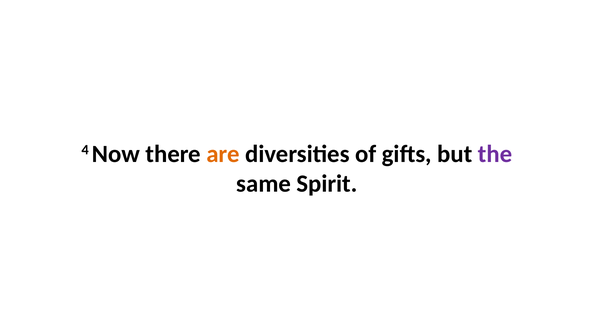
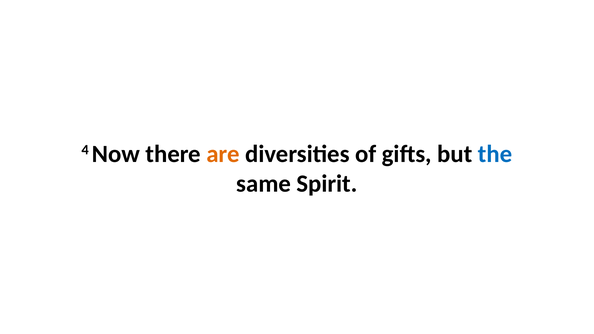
the colour: purple -> blue
